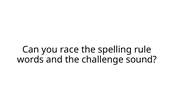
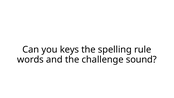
race: race -> keys
